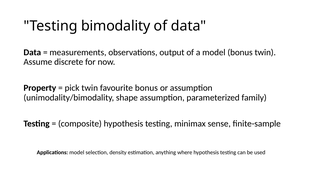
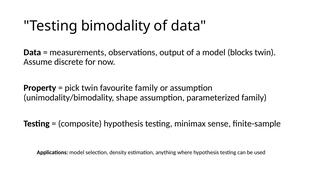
model bonus: bonus -> blocks
favourite bonus: bonus -> family
